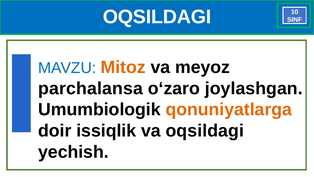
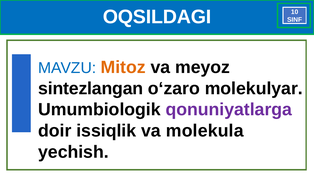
parchalansa: parchalansa -> sintezlangan
joylashgan: joylashgan -> molekulyar
qonuniyatlarga colour: orange -> purple
va oqsildagi: oqsildagi -> molekula
